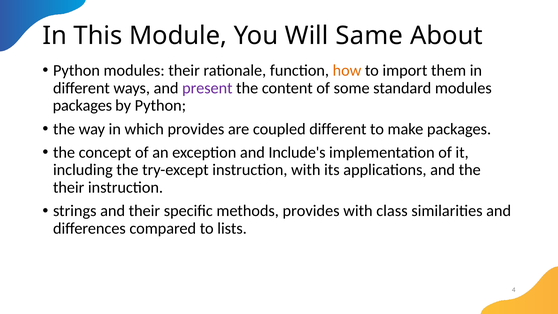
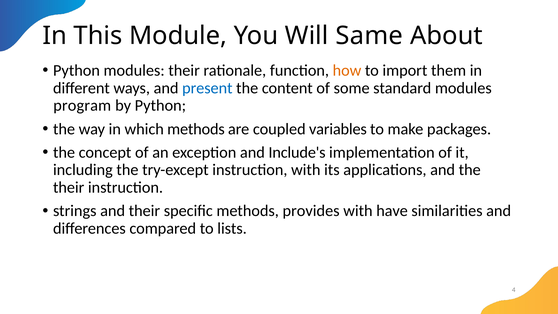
present colour: purple -> blue
packages at (82, 106): packages -> program
which provides: provides -> methods
coupled different: different -> variables
class: class -> have
